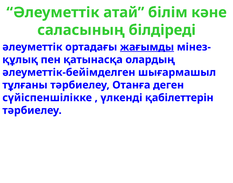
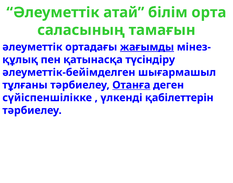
кәне: кәне -> орта
білдіреді: білдіреді -> тамағын
олардың: олардың -> түсіндіру
Отанға underline: none -> present
